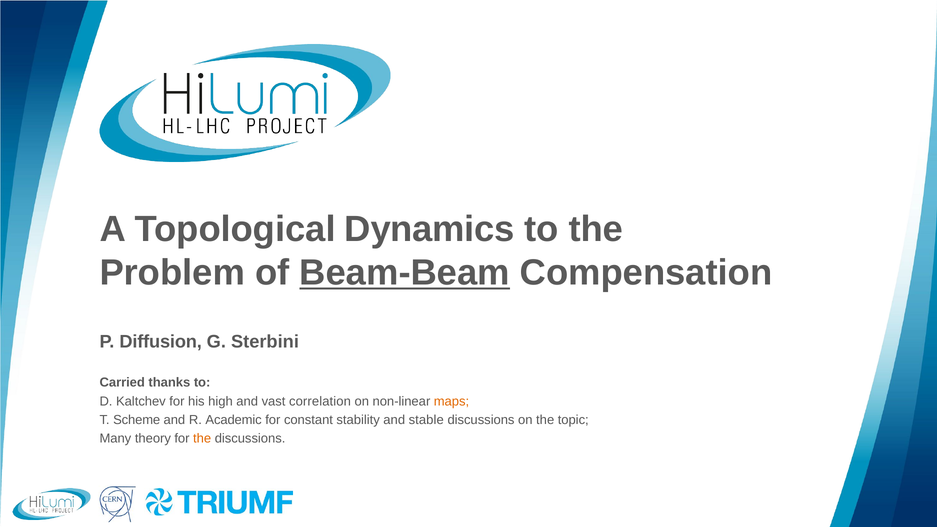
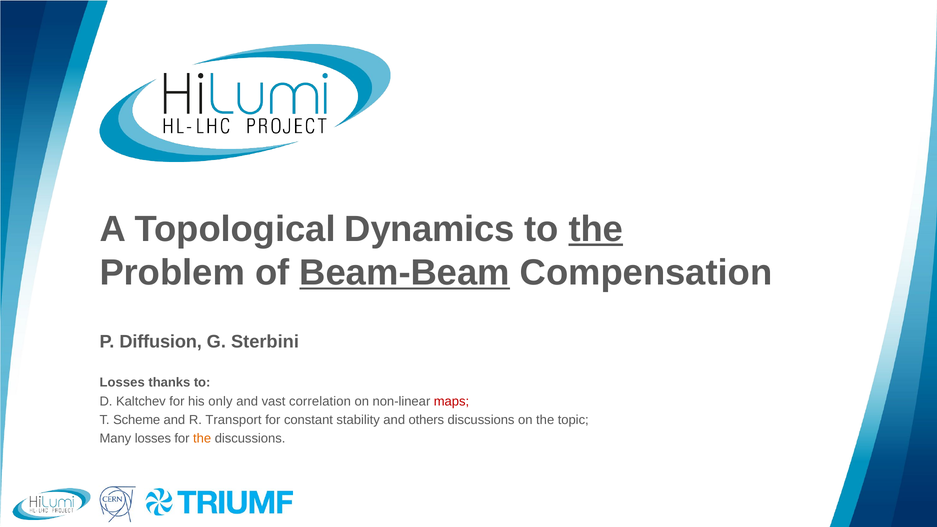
the at (596, 229) underline: none -> present
Carried at (122, 383): Carried -> Losses
high: high -> only
maps colour: orange -> red
Academic: Academic -> Transport
stable: stable -> others
Many theory: theory -> losses
